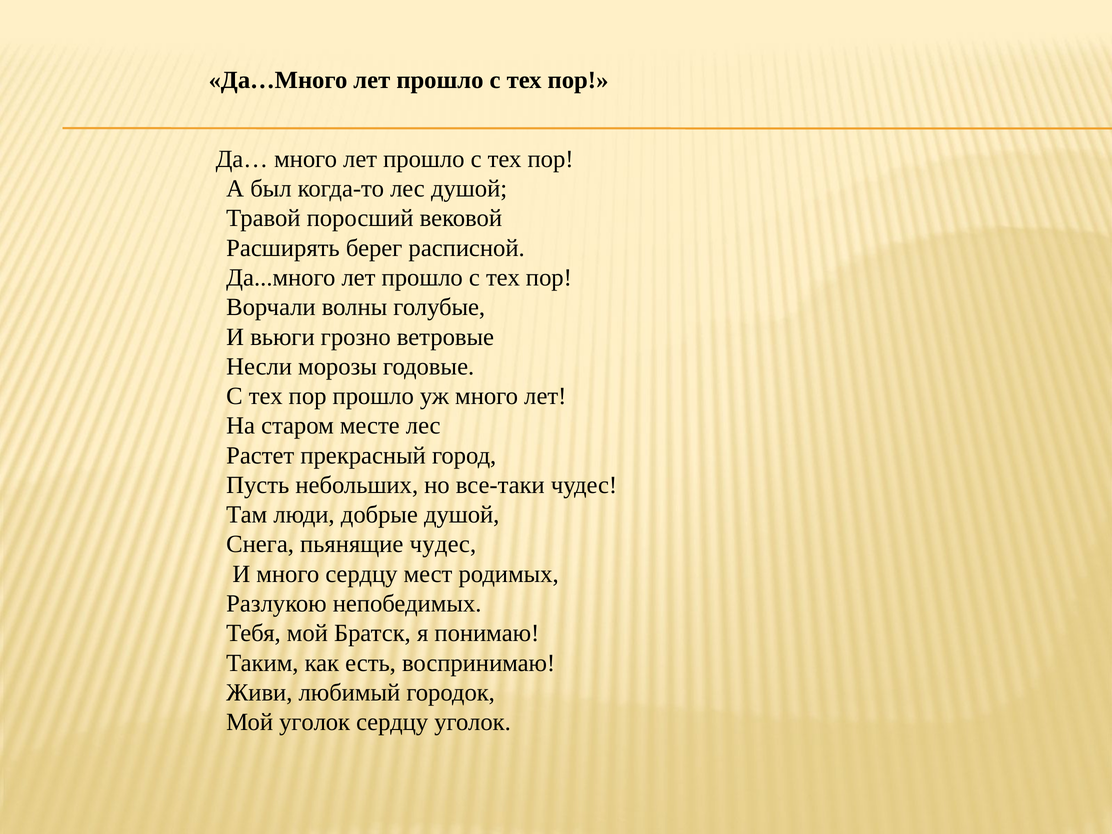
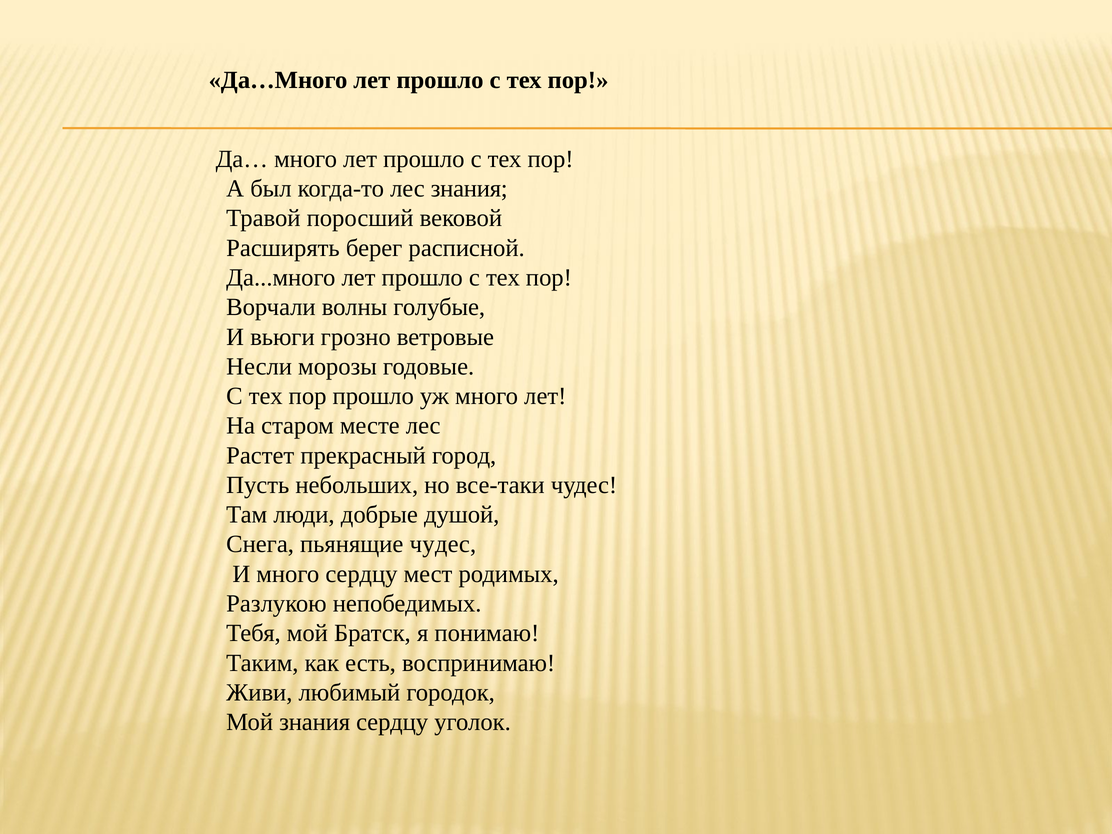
лес душой: душой -> знания
Мой уголок: уголок -> знания
